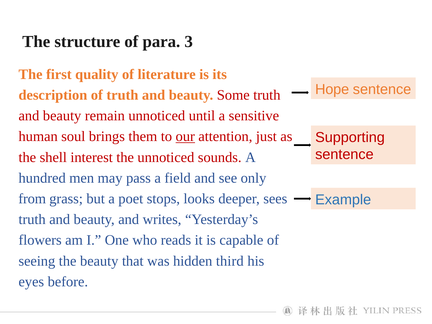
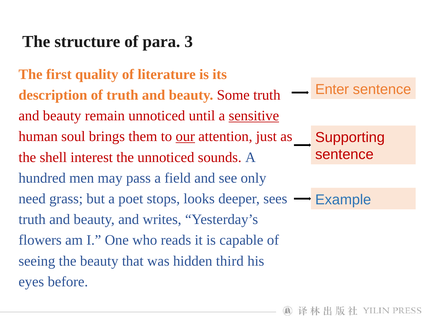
Hope: Hope -> Enter
sensitive underline: none -> present
from: from -> need
